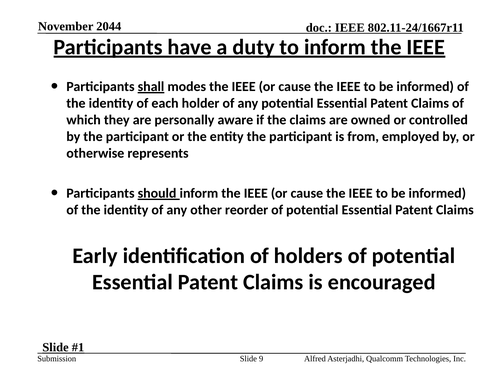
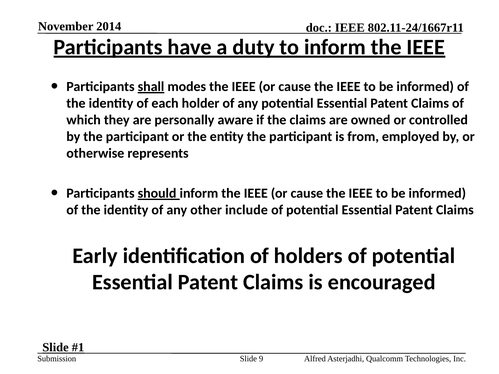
2044: 2044 -> 2014
reorder: reorder -> include
